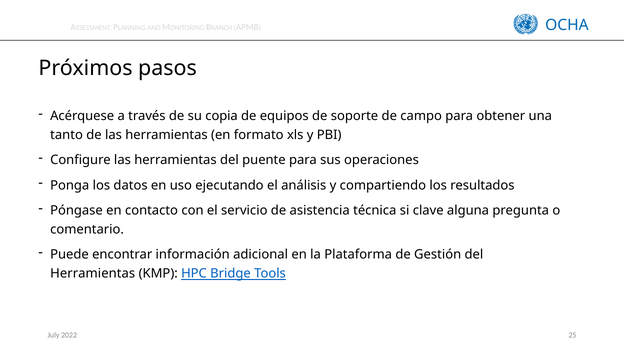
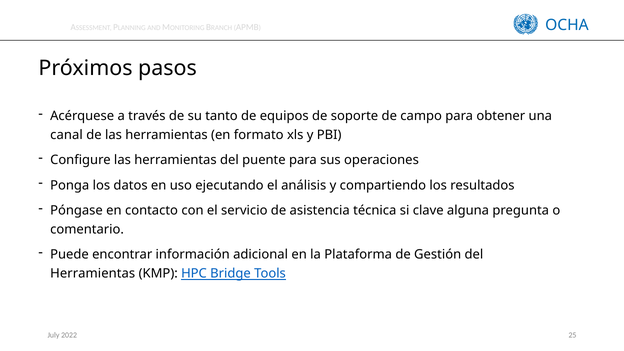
copia: copia -> tanto
tanto: tanto -> canal
